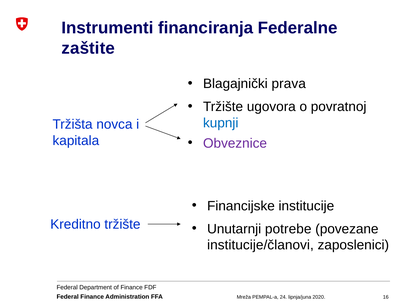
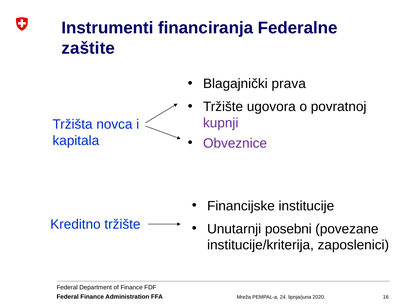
kupnji colour: blue -> purple
potrebe: potrebe -> posebni
institucije/članovi: institucije/članovi -> institucije/kriterija
